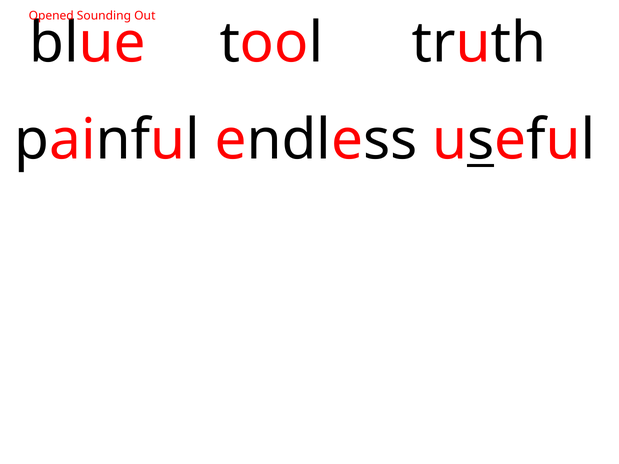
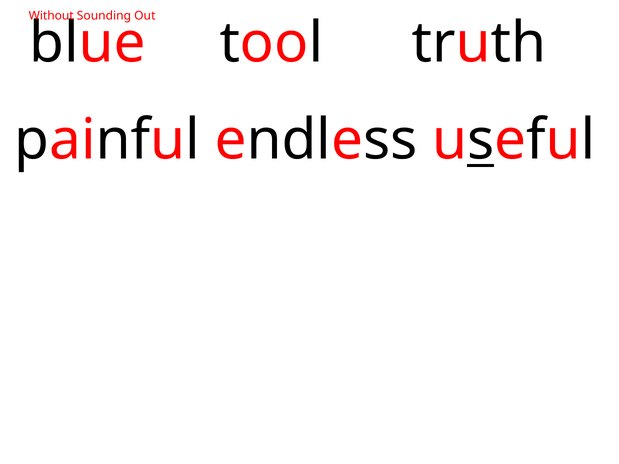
Opened: Opened -> Without
